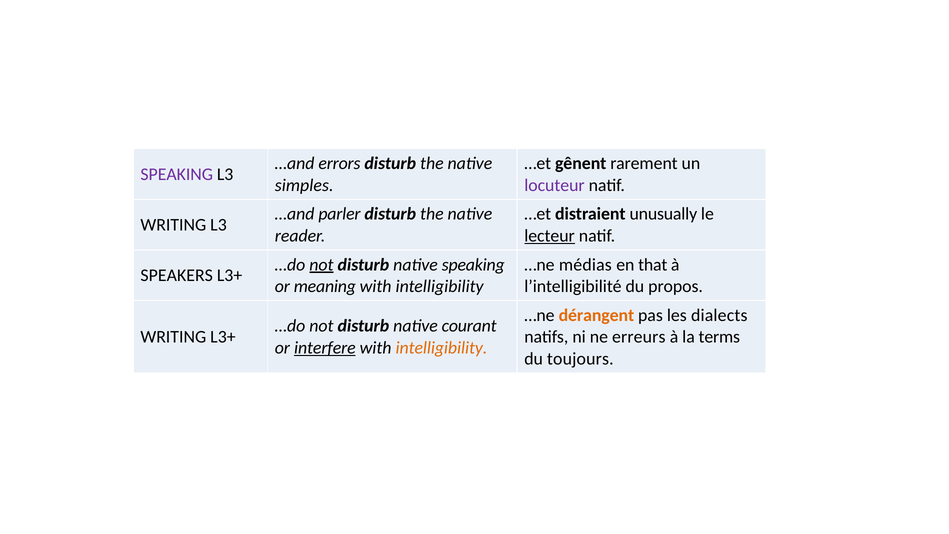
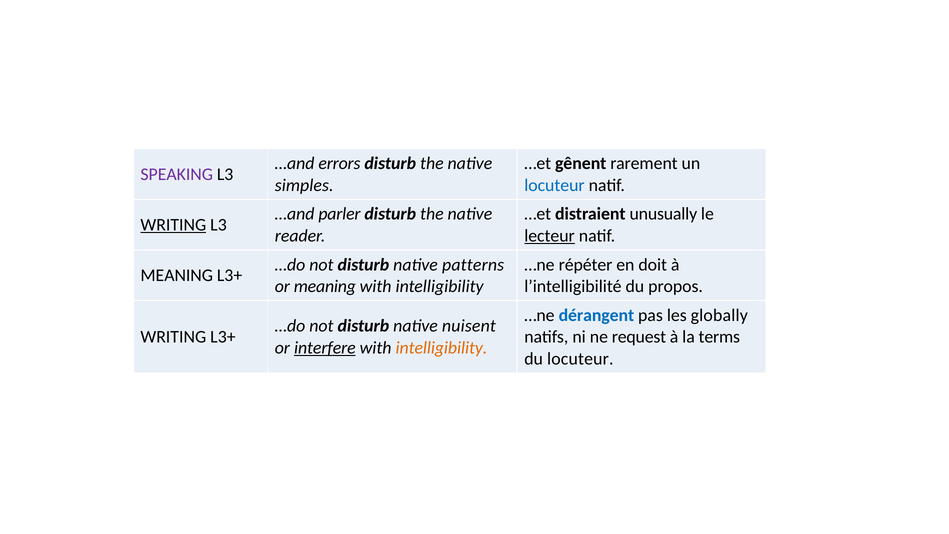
locuteur at (554, 185) colour: purple -> blue
WRITING at (173, 225) underline: none -> present
not at (321, 265) underline: present -> none
native speaking: speaking -> patterns
médias: médias -> répéter
that: that -> doit
SPEAKERS at (177, 275): SPEAKERS -> MEANING
dérangent colour: orange -> blue
dialects: dialects -> globally
courant: courant -> nuisent
erreurs: erreurs -> request
du toujours: toujours -> locuteur
